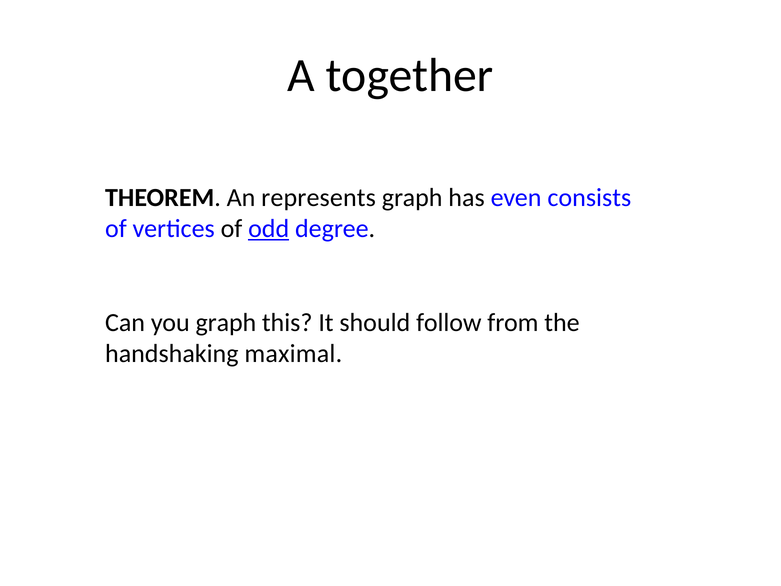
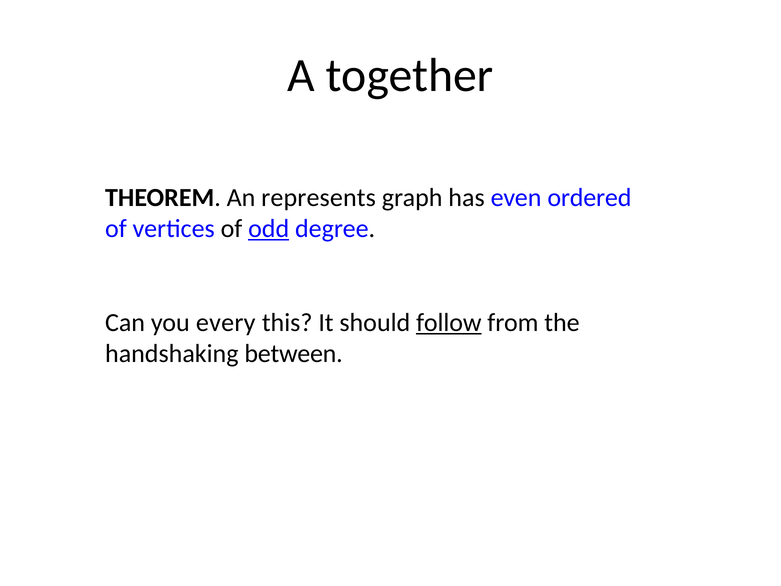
consists: consists -> ordered
you graph: graph -> every
follow underline: none -> present
maximal: maximal -> between
